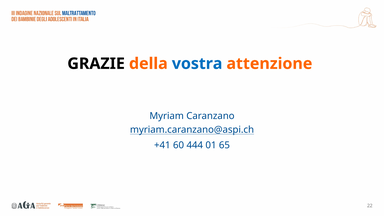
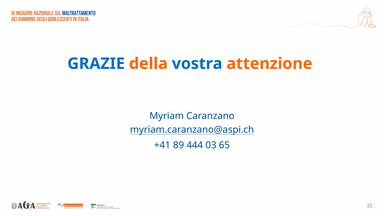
GRAZIE colour: black -> blue
60: 60 -> 89
01: 01 -> 03
